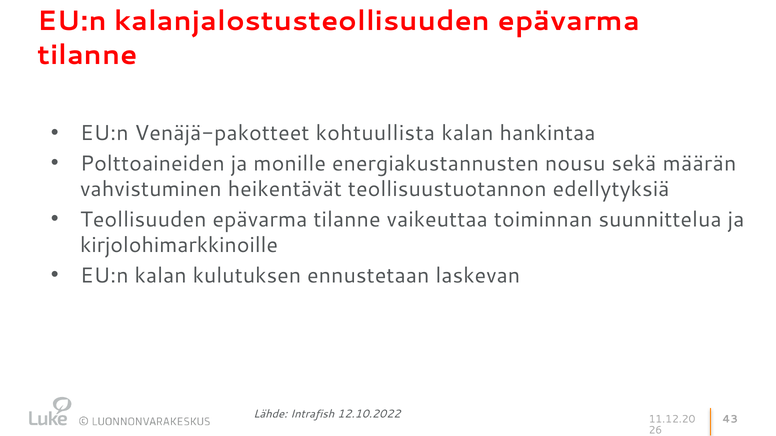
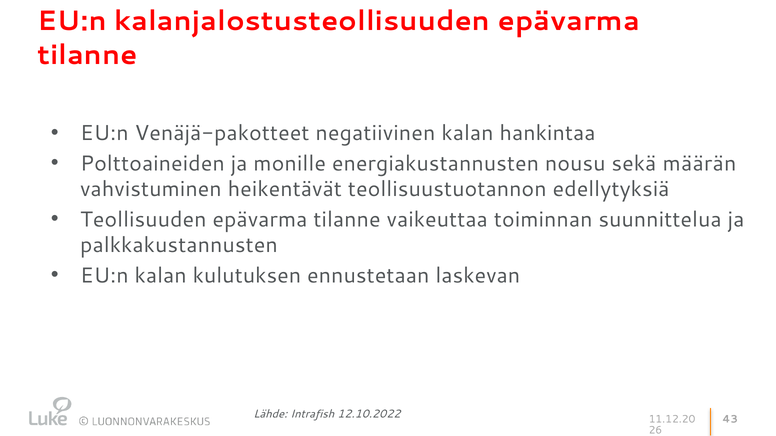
kohtuullista: kohtuullista -> negatiivinen
kirjolohimarkkinoille: kirjolohimarkkinoille -> palkkakustannusten
